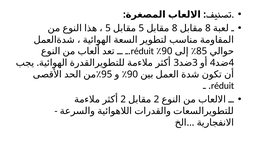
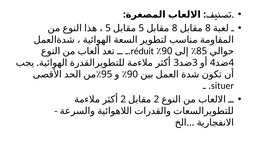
réduit at (223, 86): réduit -> situer
